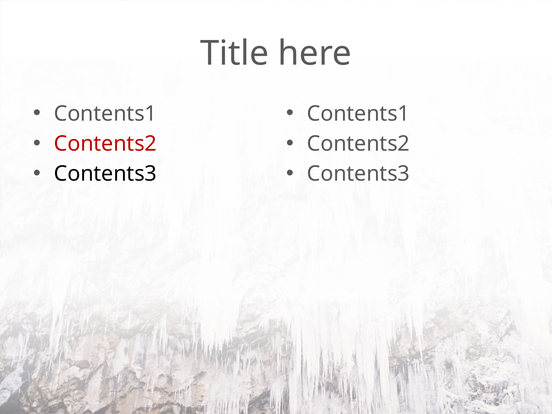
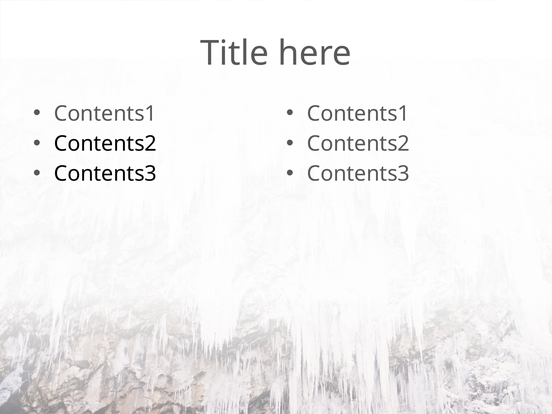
Contents2 at (105, 144) colour: red -> black
